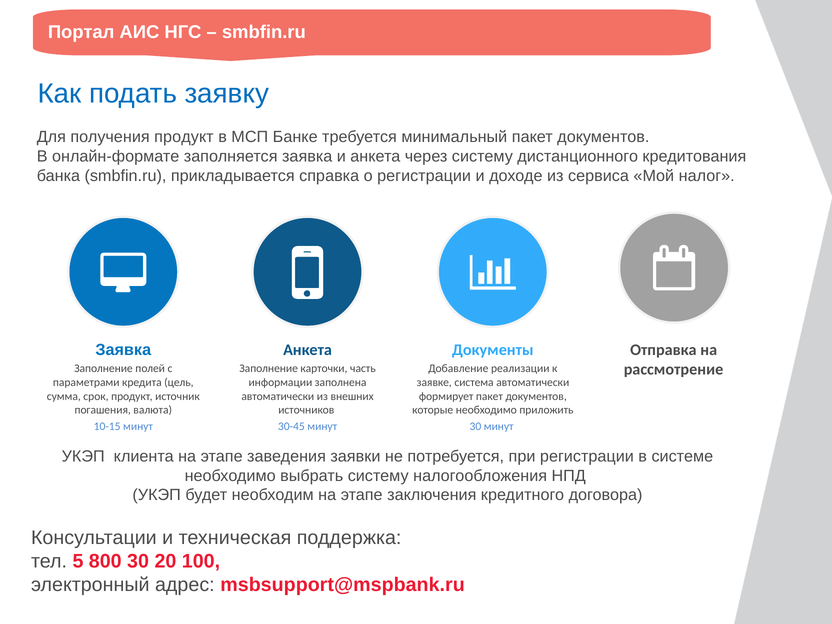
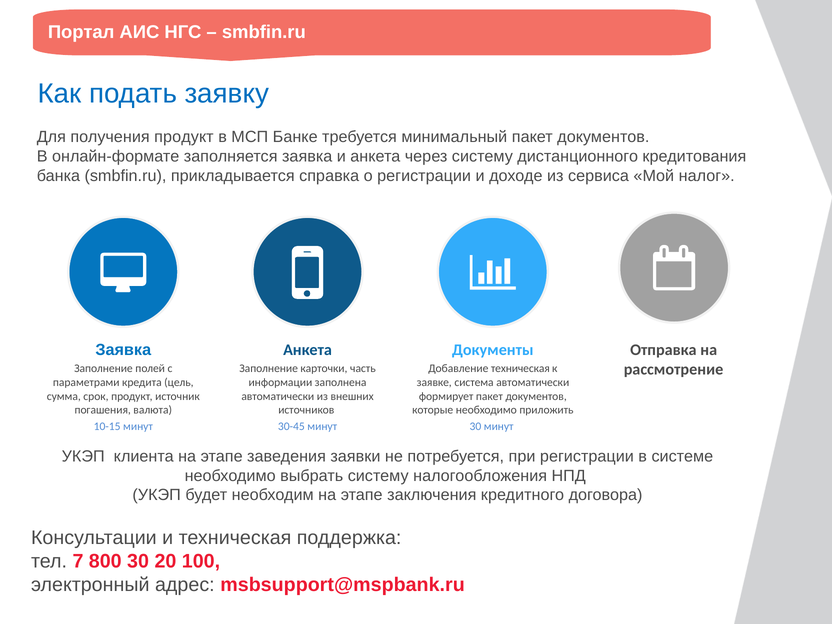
Добавление реализации: реализации -> техническая
5: 5 -> 7
